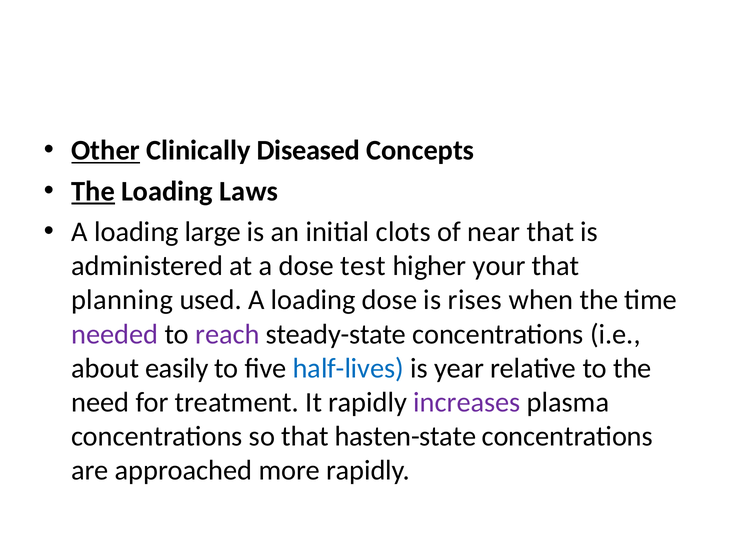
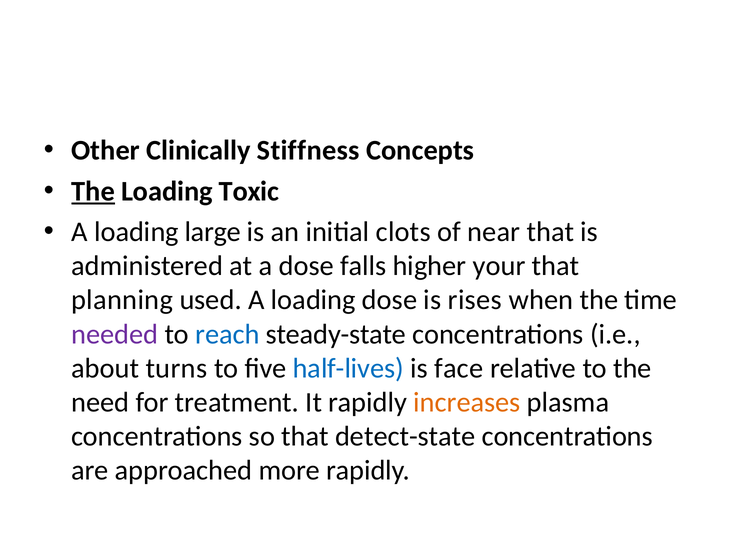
Other underline: present -> none
Diseased: Diseased -> Stiffness
Laws: Laws -> Toxic
test: test -> falls
reach colour: purple -> blue
easily: easily -> turns
year: year -> face
increases colour: purple -> orange
hasten-state: hasten-state -> detect-state
